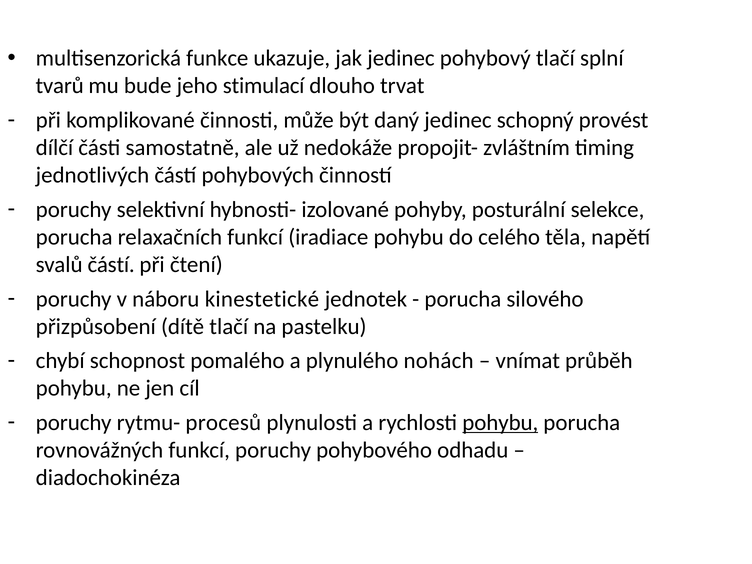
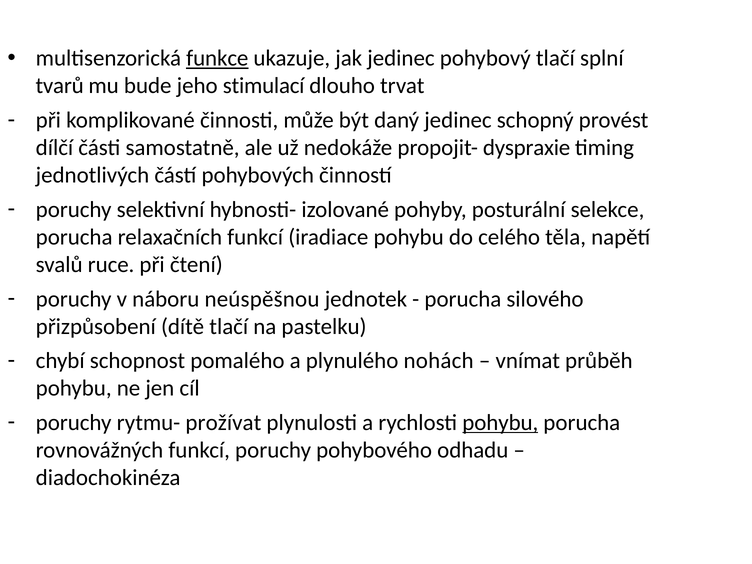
funkce underline: none -> present
zvláštním: zvláštním -> dyspraxie
svalů částí: částí -> ruce
kinestetické: kinestetické -> neúspěšnou
procesů: procesů -> prožívat
